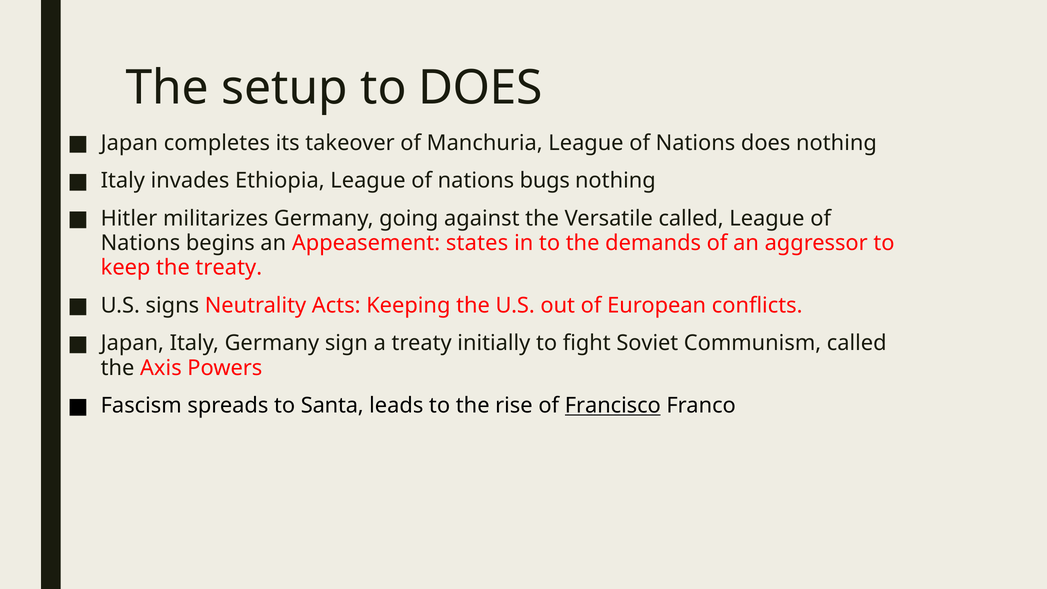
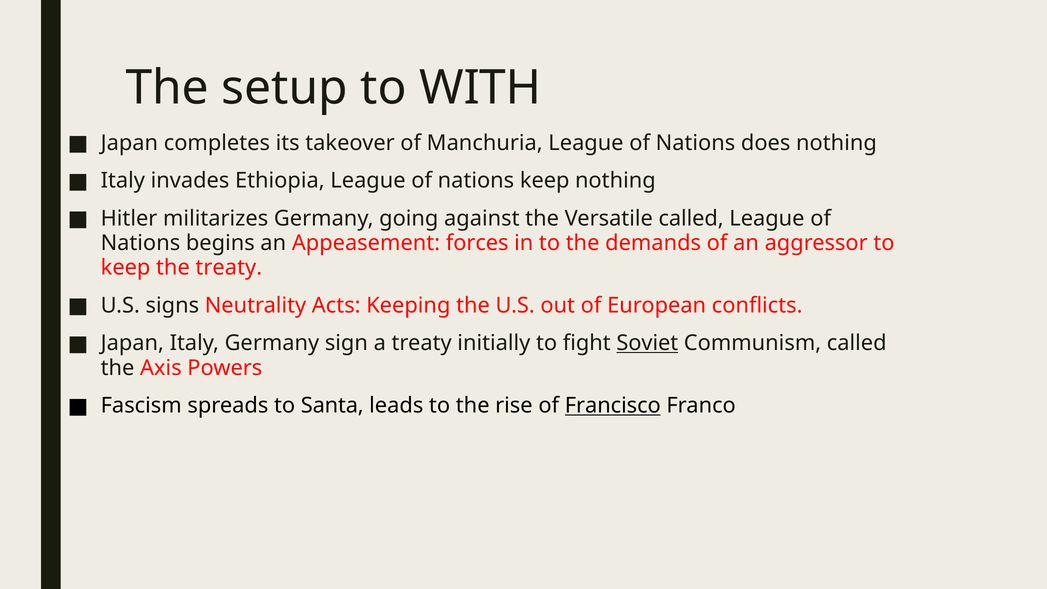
to DOES: DOES -> WITH
nations bugs: bugs -> keep
states: states -> forces
Soviet underline: none -> present
